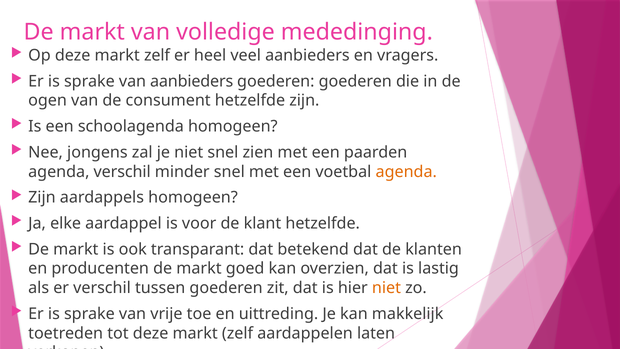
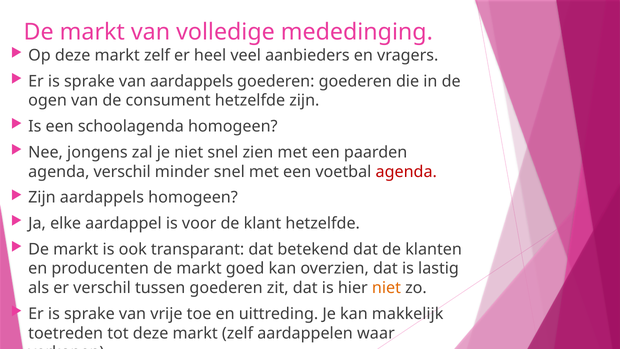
van aanbieders: aanbieders -> aardappels
agenda at (406, 172) colour: orange -> red
laten: laten -> waar
